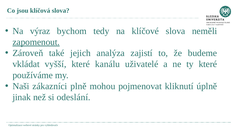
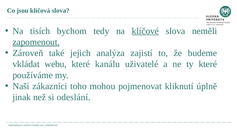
výraz: výraz -> tisích
klíčové underline: none -> present
vyšší: vyšší -> webu
plně: plně -> toho
